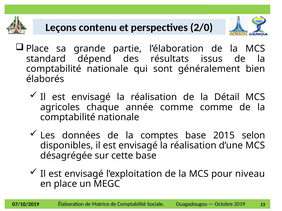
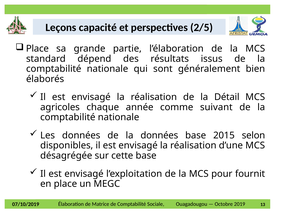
contenu: contenu -> capacité
2/0: 2/0 -> 2/5
comme comme: comme -> suivant
la comptes: comptes -> données
niveau: niveau -> fournit
